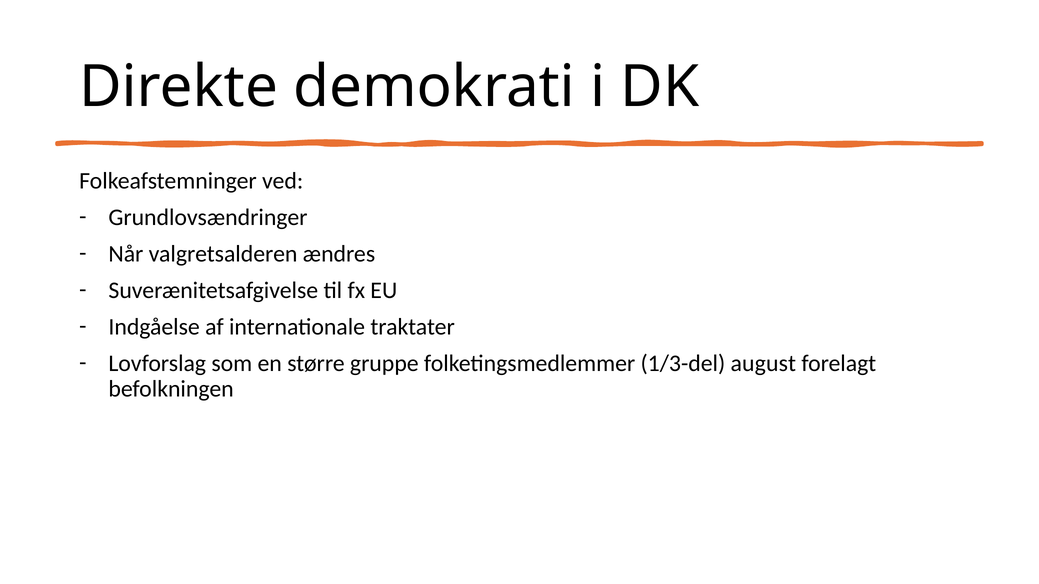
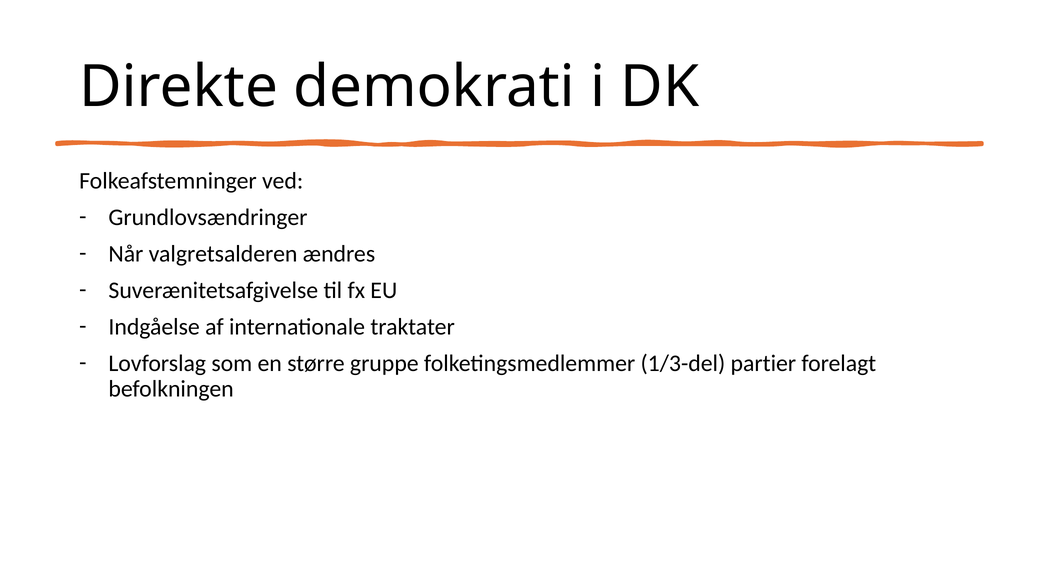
august: august -> partier
